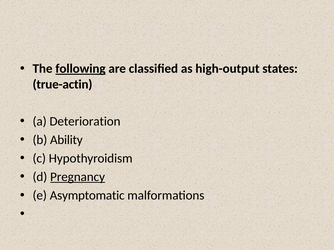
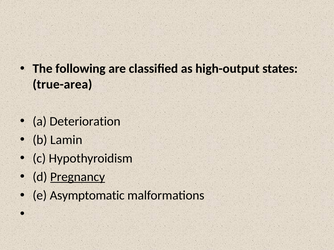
following underline: present -> none
true-actin: true-actin -> true-area
Ability: Ability -> Lamin
